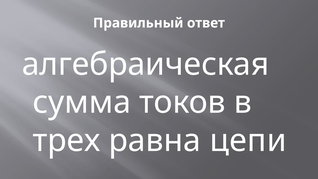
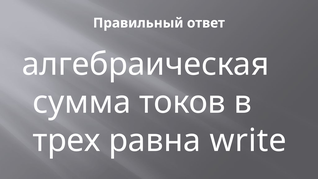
цепи: цепи -> write
